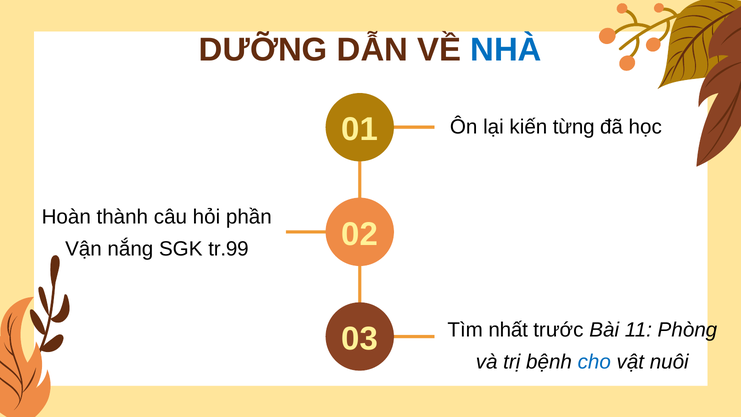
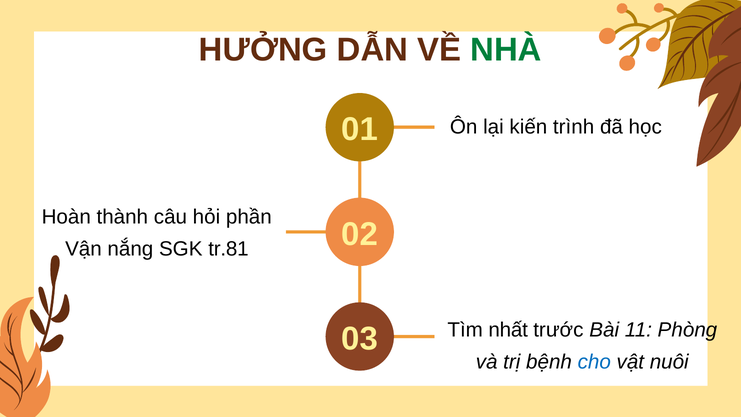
DƯỠNG: DƯỠNG -> HƯỞNG
NHÀ colour: blue -> green
từng: từng -> trình
tr.99: tr.99 -> tr.81
